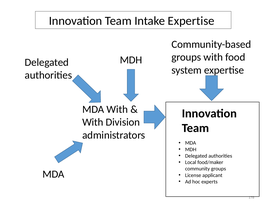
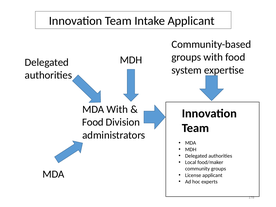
Intake Expertise: Expertise -> Applicant
With at (93, 122): With -> Food
